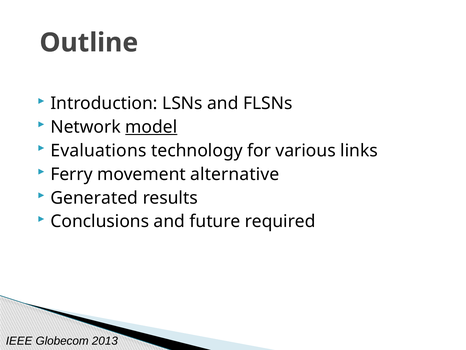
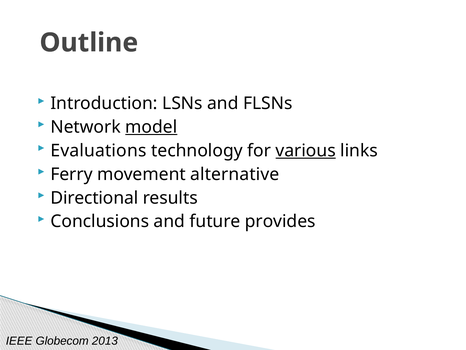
various underline: none -> present
Generated: Generated -> Directional
required: required -> provides
